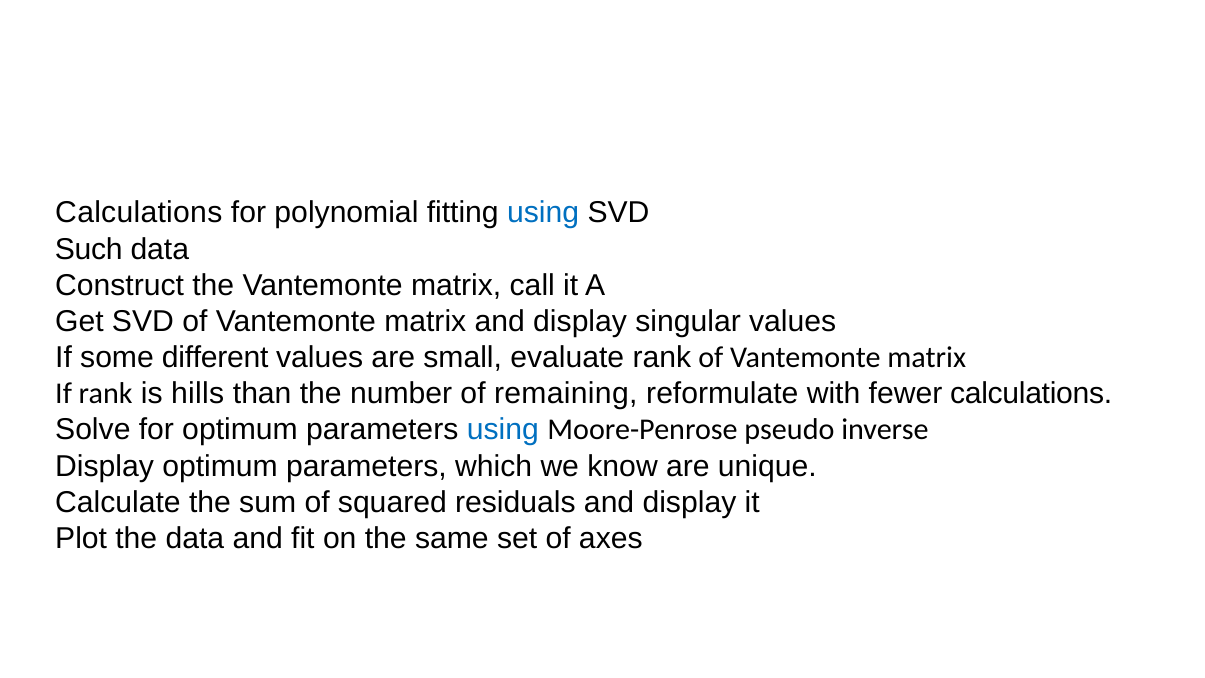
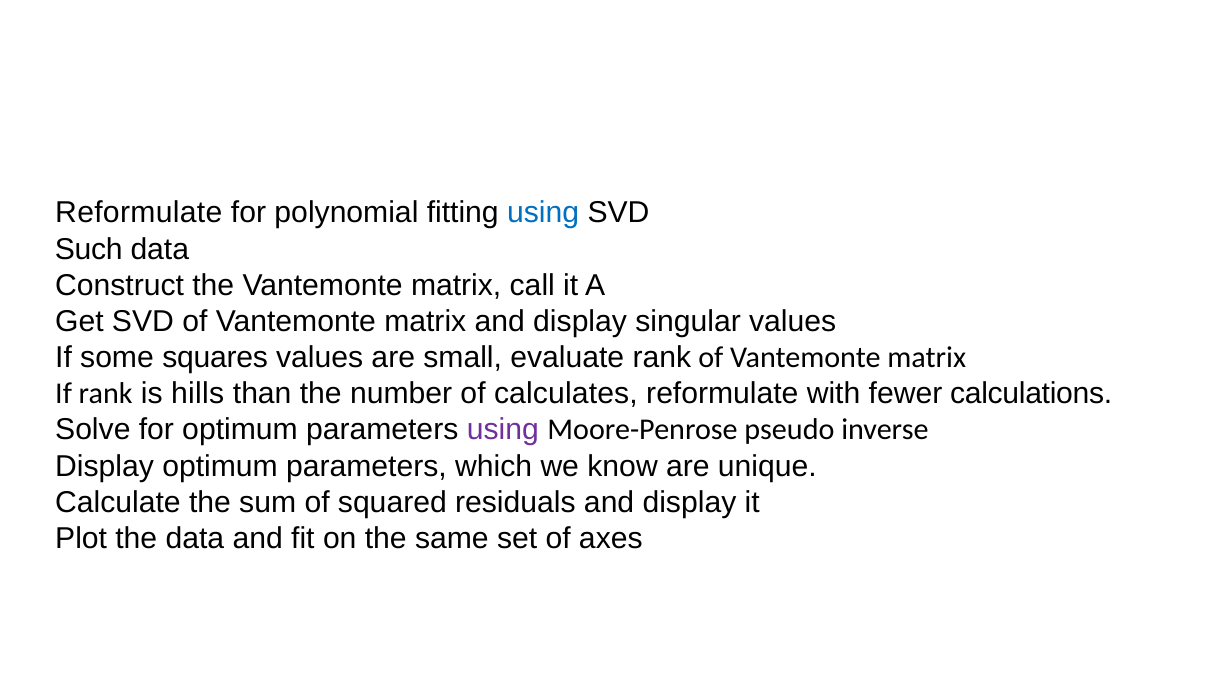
Calculations at (139, 213): Calculations -> Reformulate
different: different -> squares
remaining: remaining -> calculates
using at (503, 430) colour: blue -> purple
